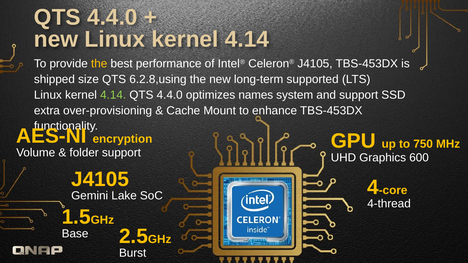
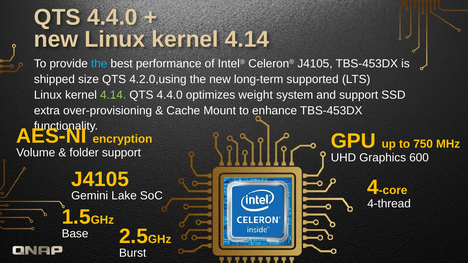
the at (99, 64) colour: yellow -> light blue
6.2.8,using: 6.2.8,using -> 4.2.0,using
names: names -> weight
